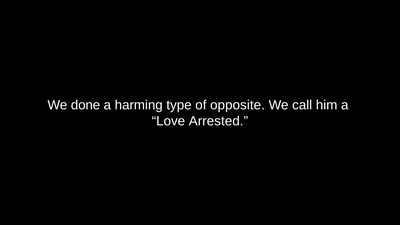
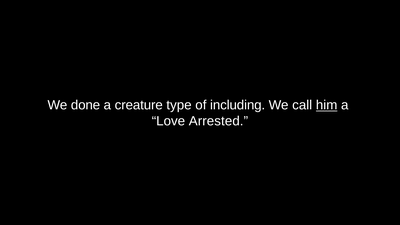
harming: harming -> creature
opposite: opposite -> including
him underline: none -> present
